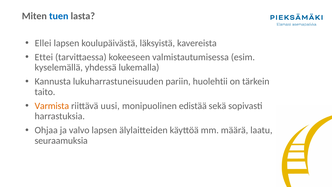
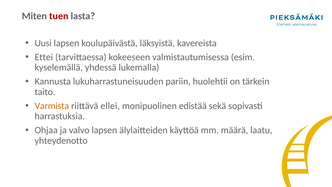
tuen colour: blue -> red
Ellei: Ellei -> Uusi
uusi: uusi -> ellei
seuraamuksia: seuraamuksia -> yhteydenotto
